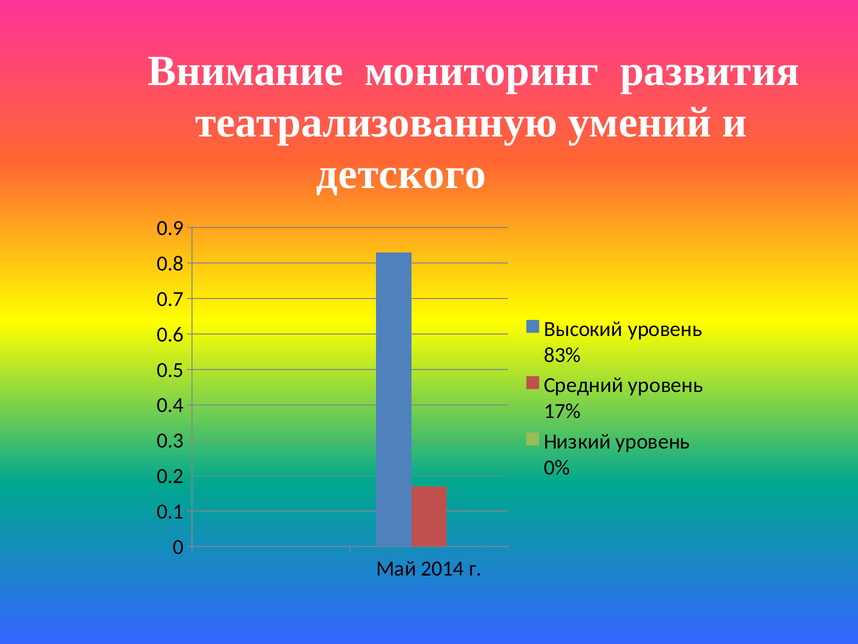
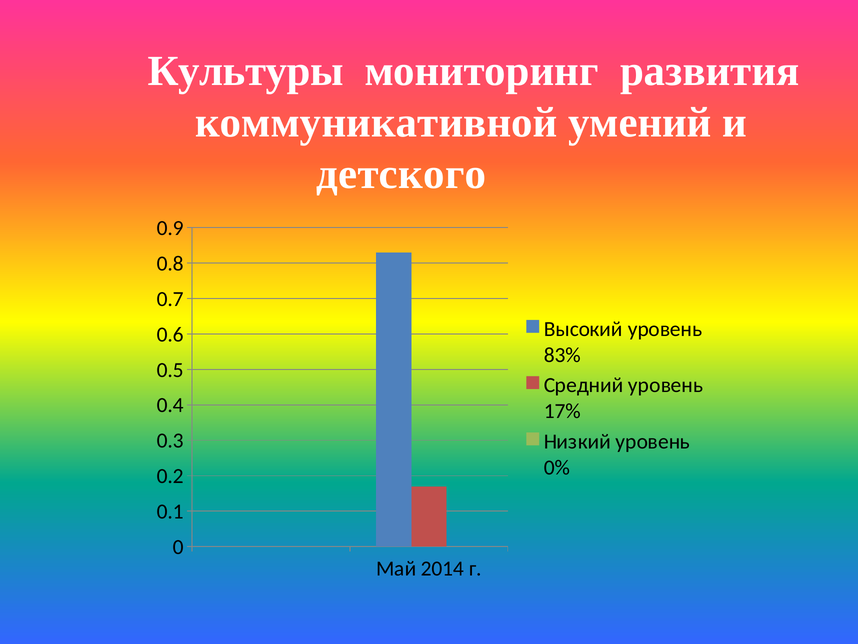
Внимание: Внимание -> Культуры
театрализованную: театрализованную -> коммуникативной
